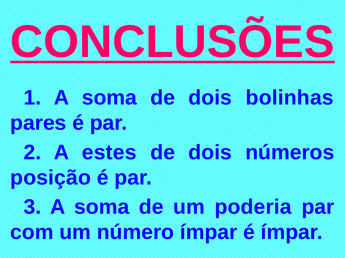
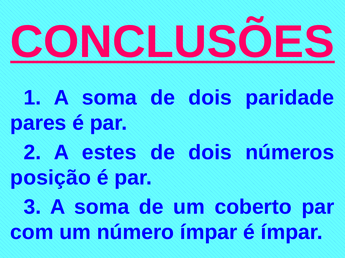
bolinhas: bolinhas -> paridade
poderia: poderia -> coberto
